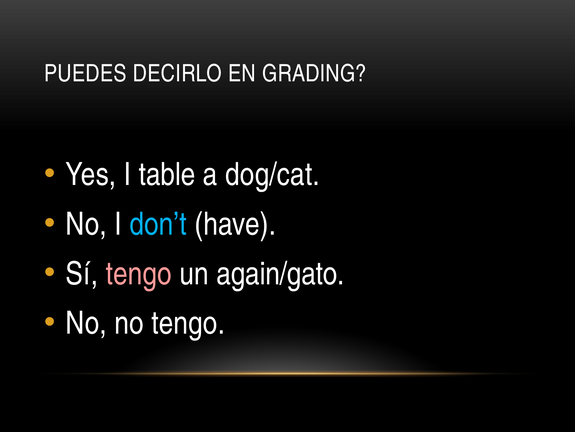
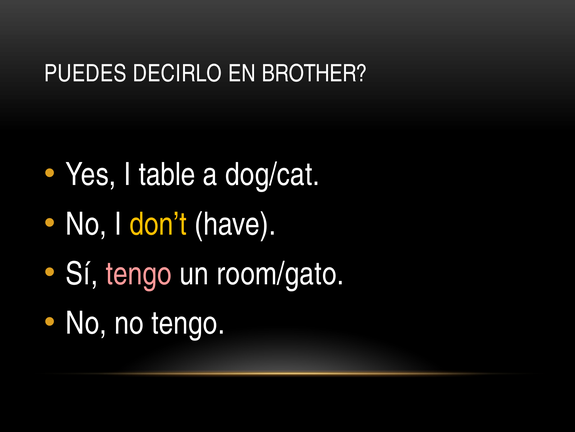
GRADING: GRADING -> BROTHER
don’t colour: light blue -> yellow
again/gato: again/gato -> room/gato
